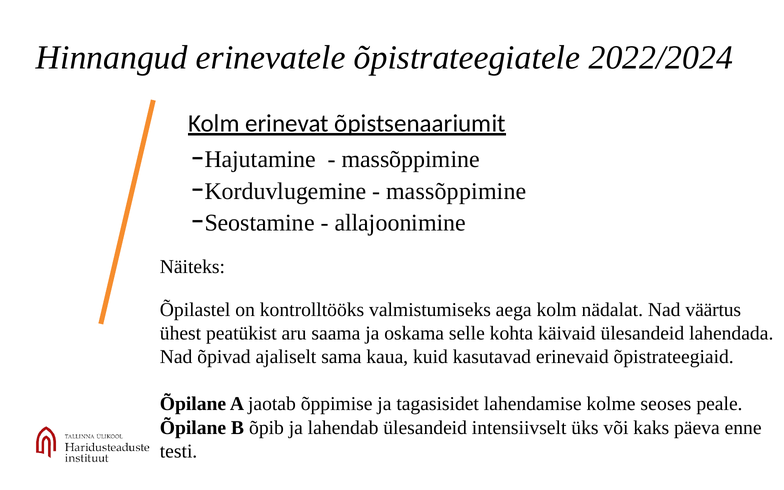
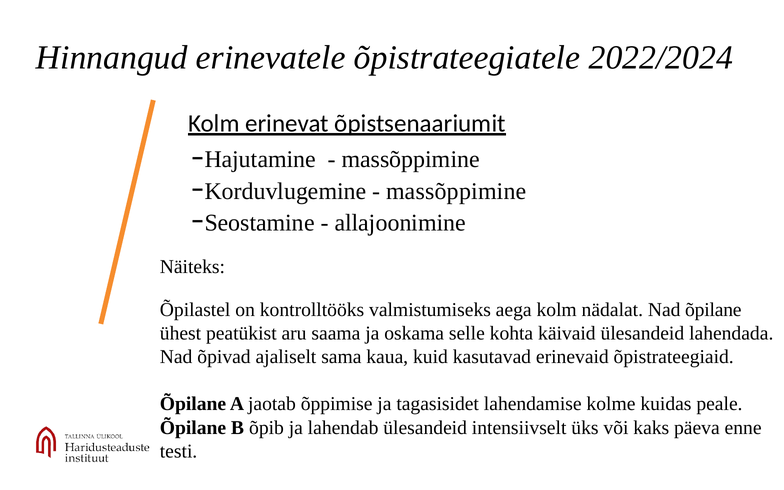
Nad väärtus: väärtus -> õpilane
seoses: seoses -> kuidas
